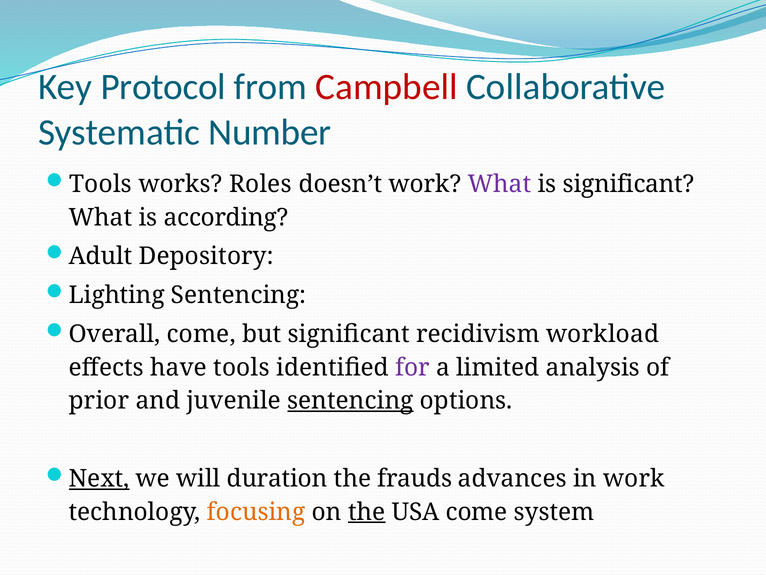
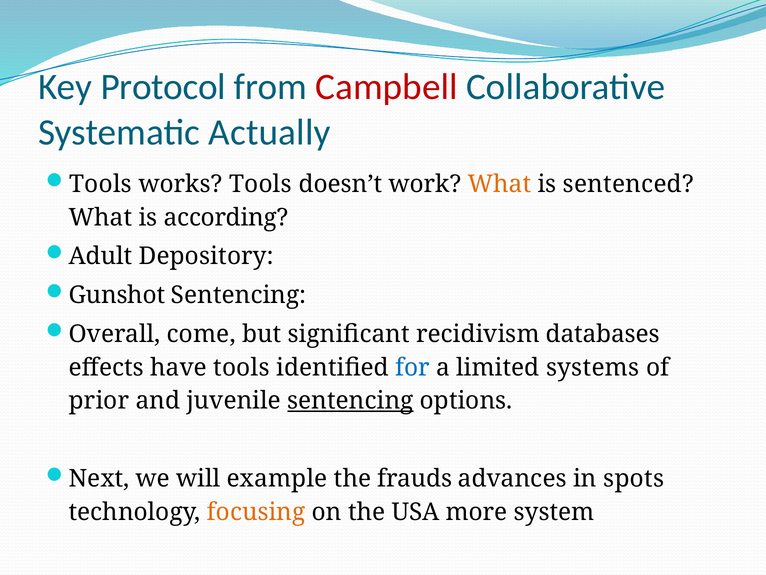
Number: Number -> Actually
works Roles: Roles -> Tools
What at (499, 184) colour: purple -> orange
is significant: significant -> sentenced
Lighting: Lighting -> Gunshot
workload: workload -> databases
for colour: purple -> blue
analysis: analysis -> systems
Next underline: present -> none
duration: duration -> example
in work: work -> spots
the at (367, 512) underline: present -> none
USA come: come -> more
